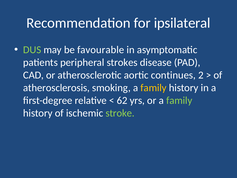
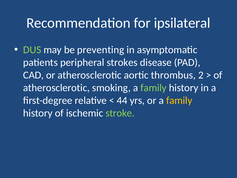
favourable: favourable -> preventing
continues: continues -> thrombus
atherosclerosis at (56, 88): atherosclerosis -> atherosclerotic
family at (154, 88) colour: yellow -> light green
62: 62 -> 44
family at (179, 100) colour: light green -> yellow
